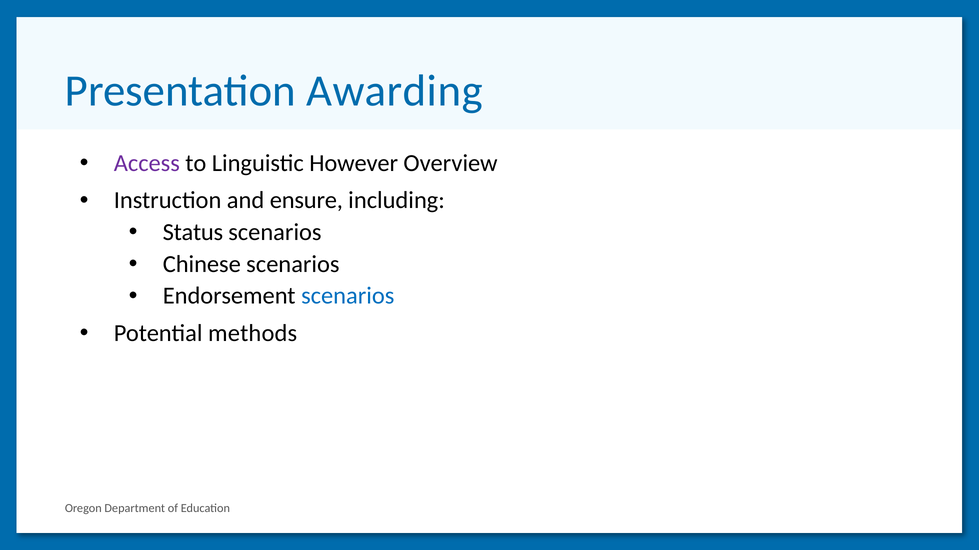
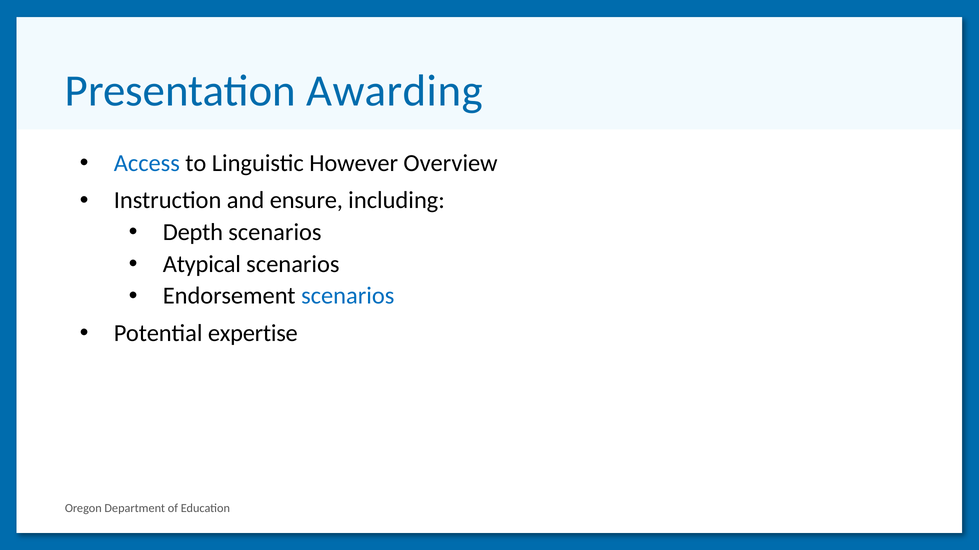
Access colour: purple -> blue
Status: Status -> Depth
Chinese: Chinese -> Atypical
methods: methods -> expertise
